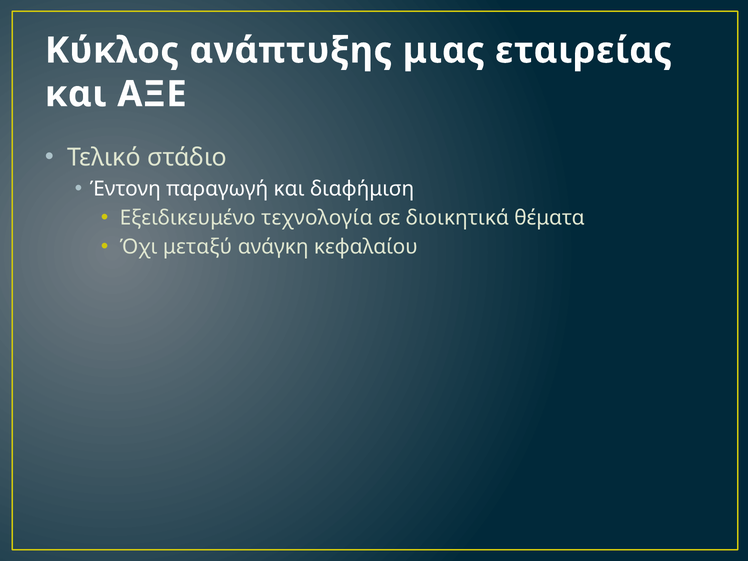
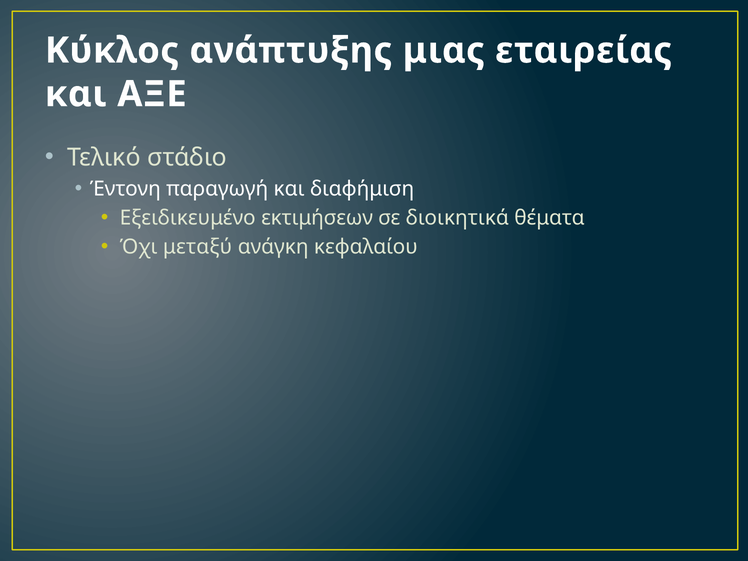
τεχνολογία: τεχνολογία -> εκτιμήσεων
